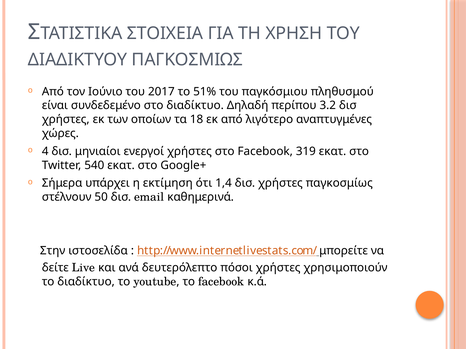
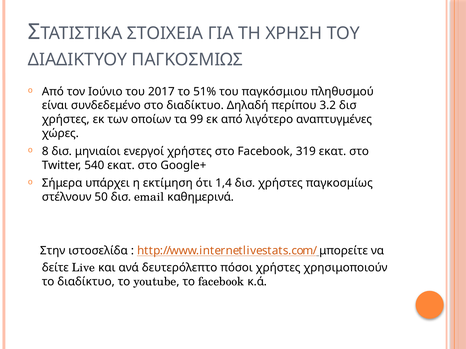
18: 18 -> 99
4: 4 -> 8
